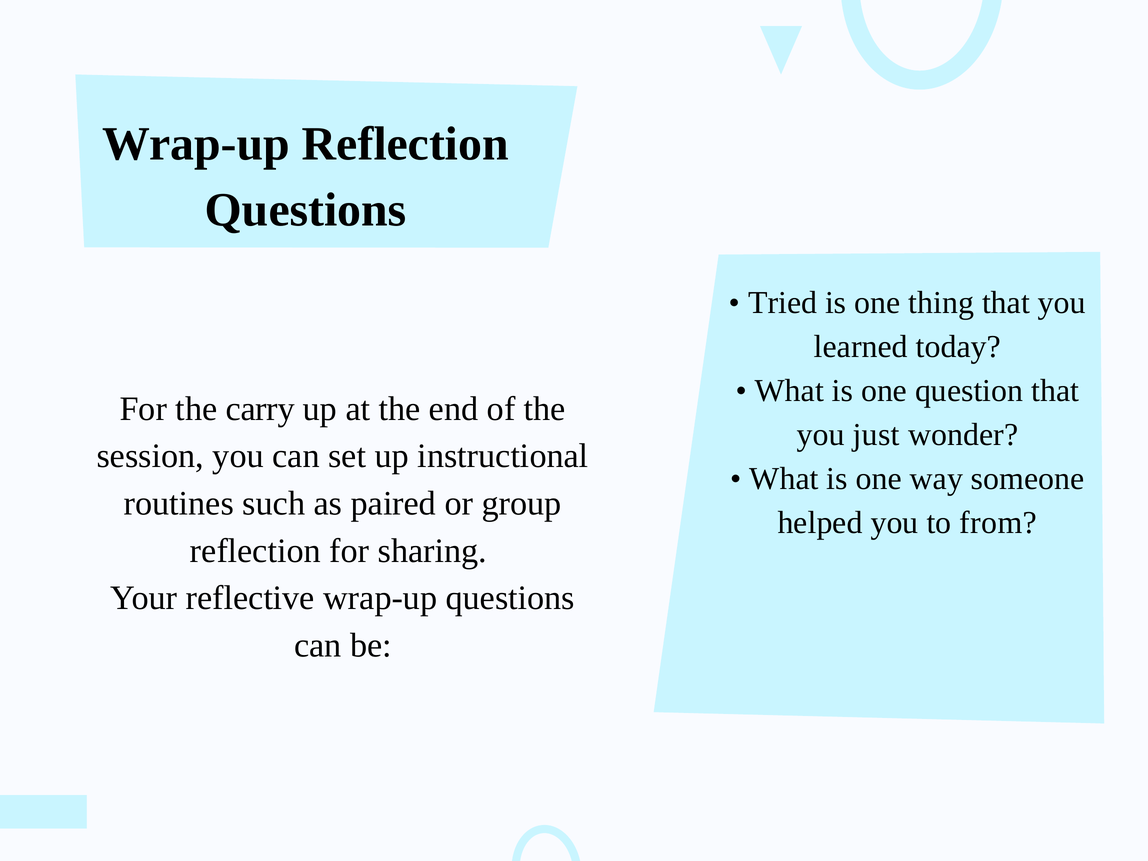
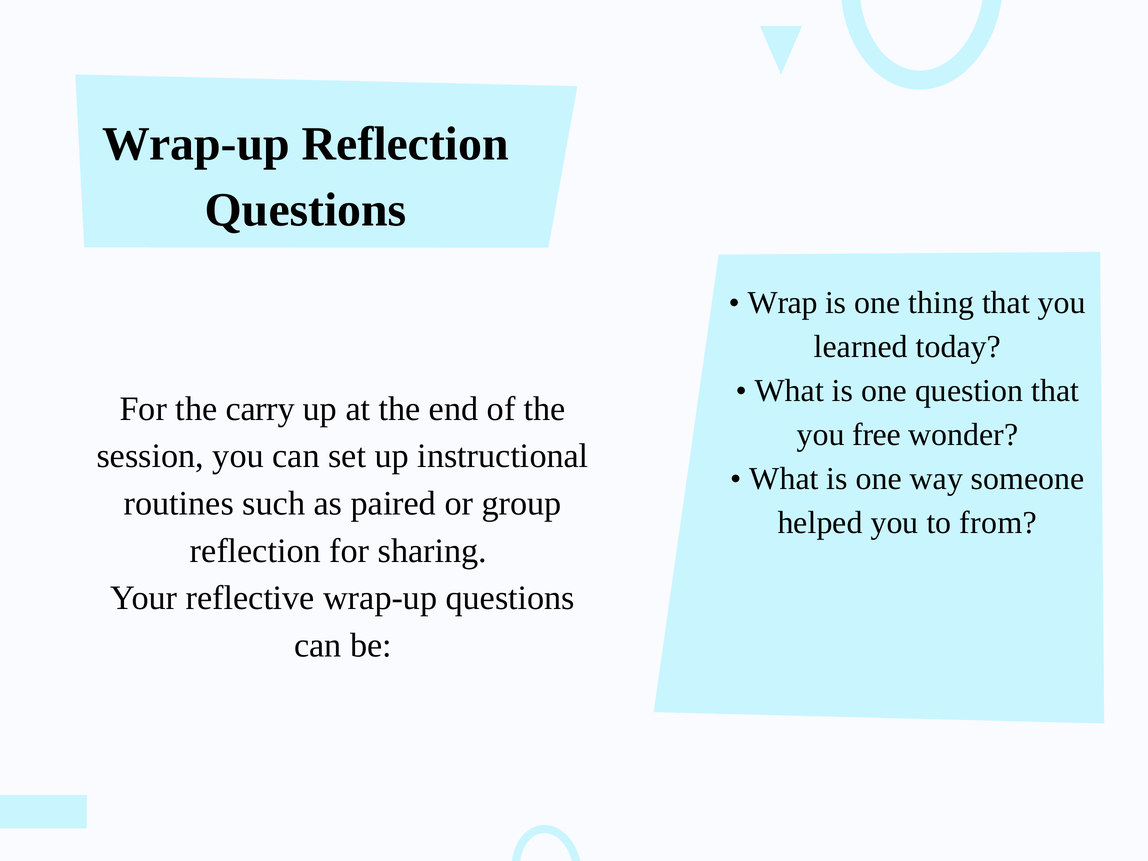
Tried: Tried -> Wrap
just: just -> free
